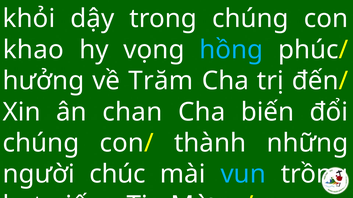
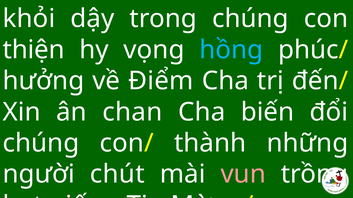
khao: khao -> thiện
Trăm: Trăm -> Điểm
chúc: chúc -> chút
vun colour: light blue -> pink
